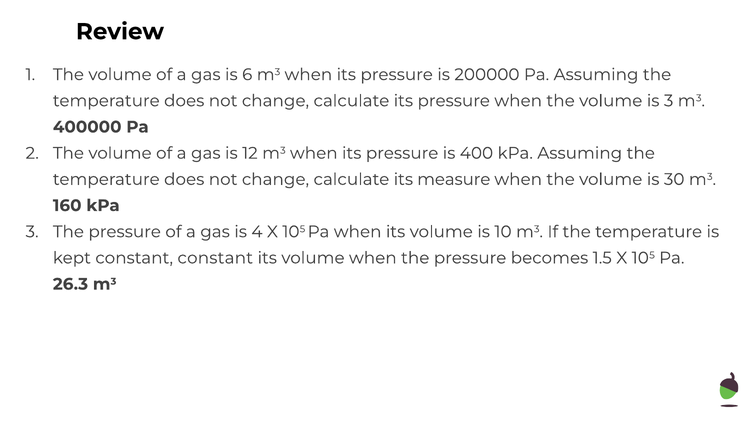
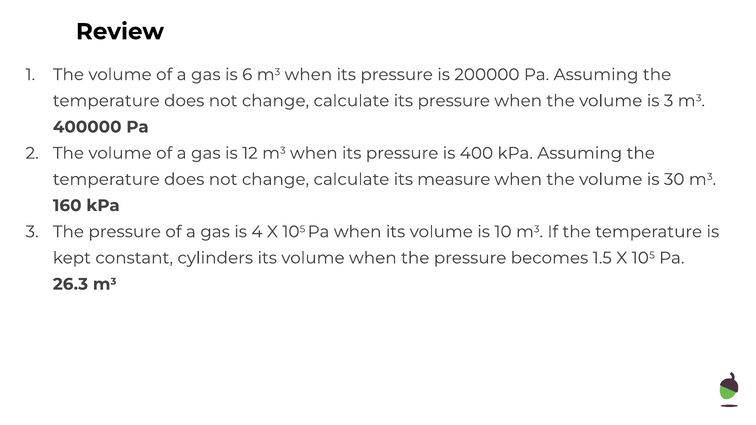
constant constant: constant -> cylinders
